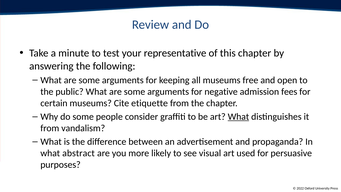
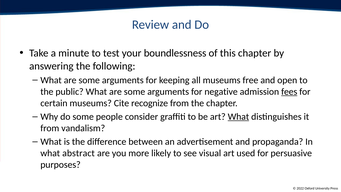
representative: representative -> boundlessness
fees underline: none -> present
etiquette: etiquette -> recognize
